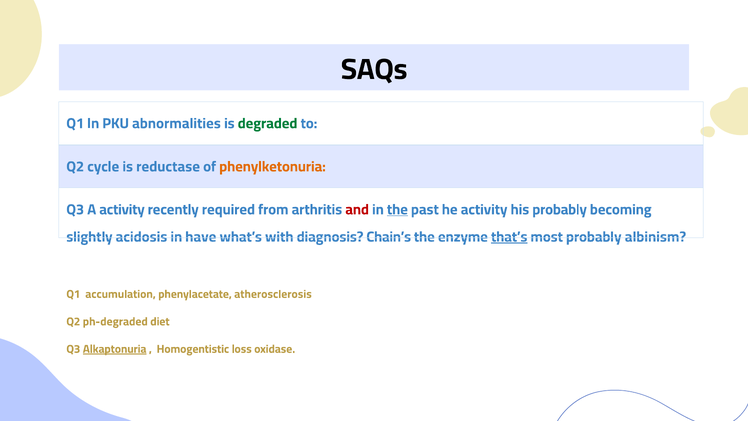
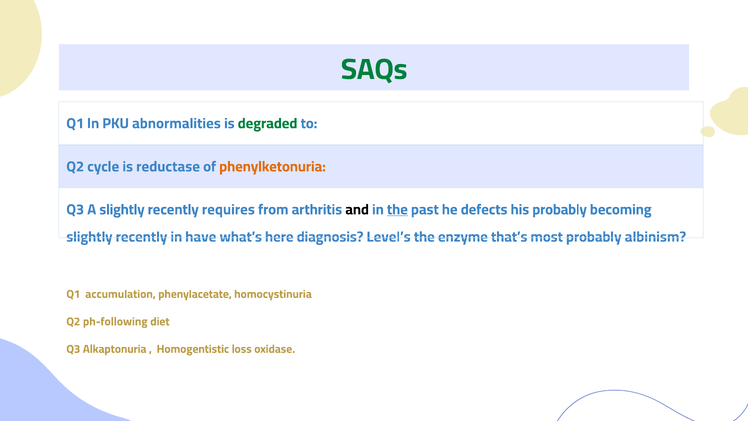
SAQs colour: black -> green
A activity: activity -> slightly
required: required -> requires
and colour: red -> black
he activity: activity -> defects
acidosis at (141, 237): acidosis -> recently
with: with -> here
Chain’s: Chain’s -> Level’s
that’s underline: present -> none
atherosclerosis: atherosclerosis -> homocystinuria
ph-degraded: ph-degraded -> ph-following
Alkaptonuria underline: present -> none
